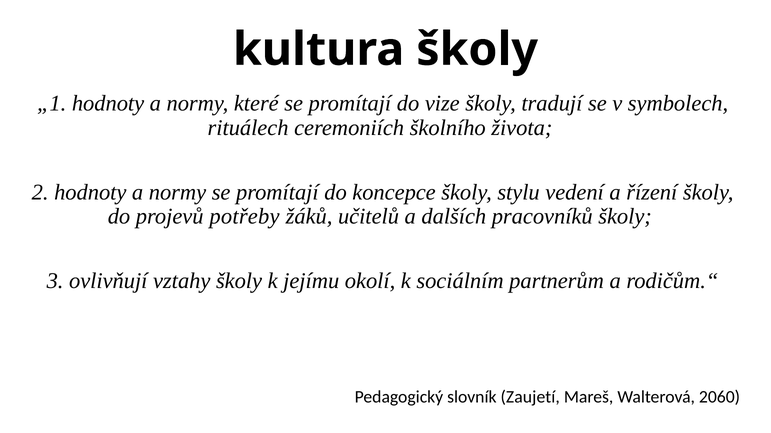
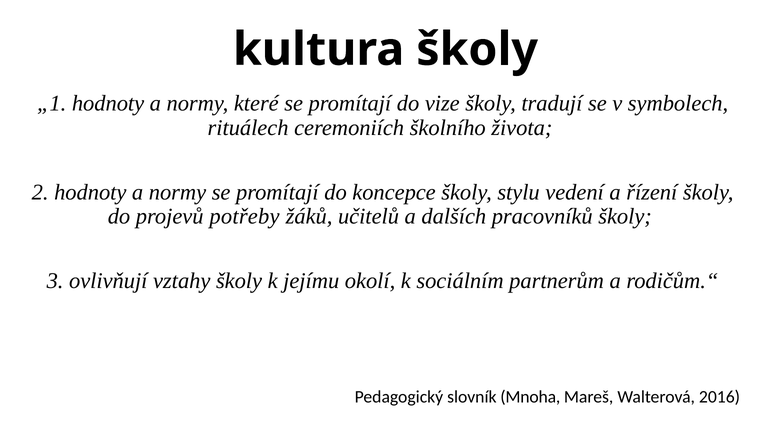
Zaujetí: Zaujetí -> Mnoha
2060: 2060 -> 2016
